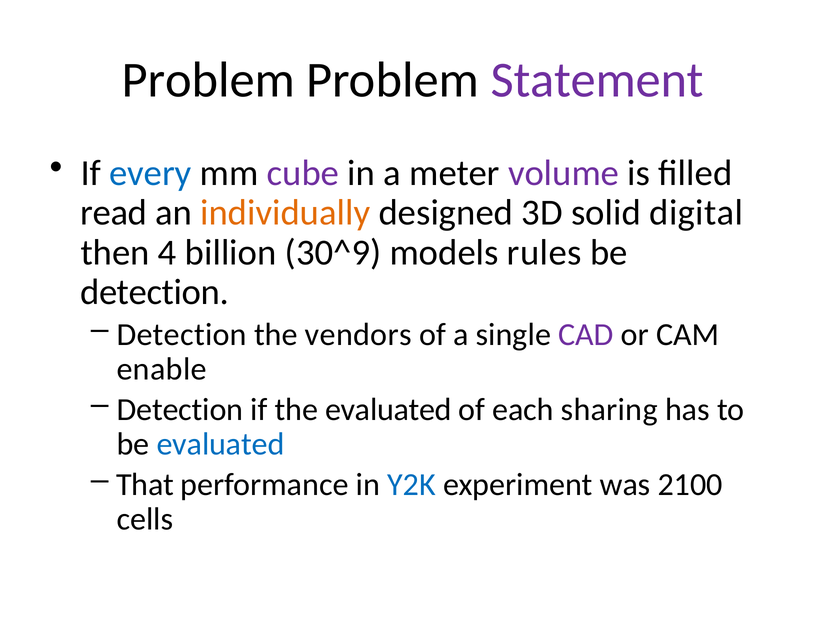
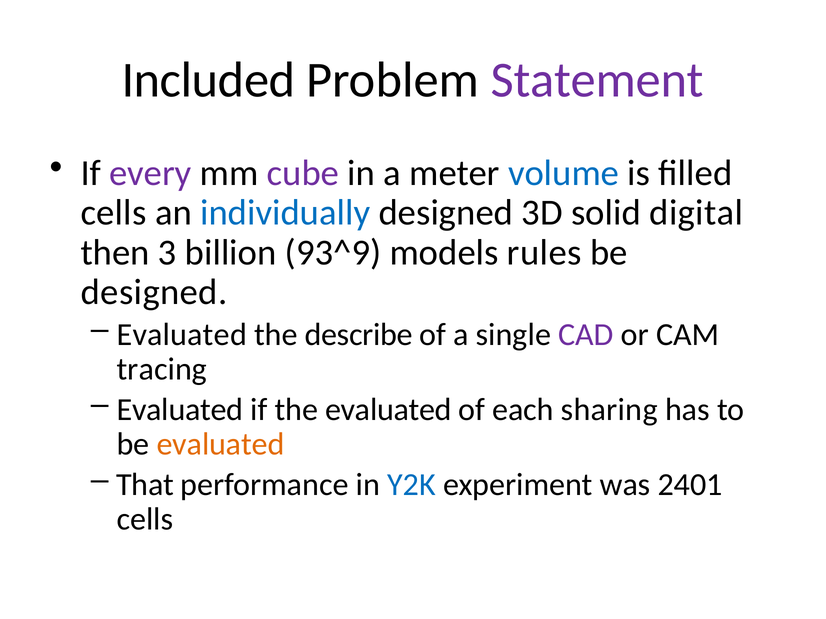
Problem at (208, 80): Problem -> Included
every colour: blue -> purple
volume colour: purple -> blue
read at (114, 213): read -> cells
individually colour: orange -> blue
4: 4 -> 3
30^9: 30^9 -> 93^9
detection at (154, 292): detection -> designed
Detection at (182, 335): Detection -> Evaluated
vendors: vendors -> describe
enable: enable -> tracing
Detection at (180, 410): Detection -> Evaluated
evaluated at (221, 445) colour: blue -> orange
2100: 2100 -> 2401
